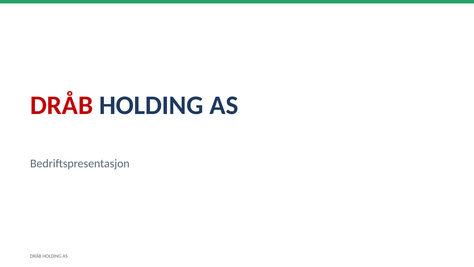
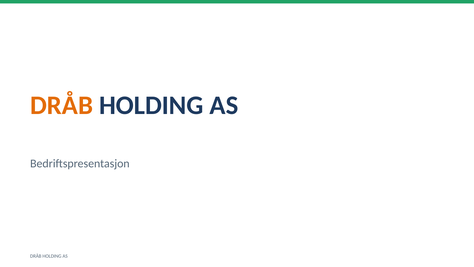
DRÅB at (62, 105) colour: red -> orange
